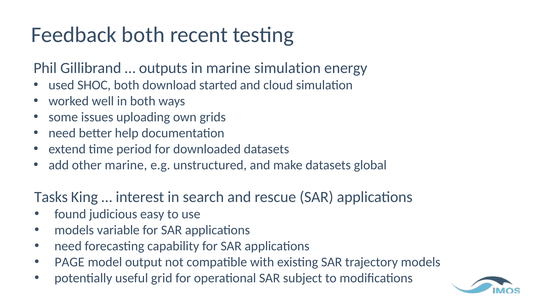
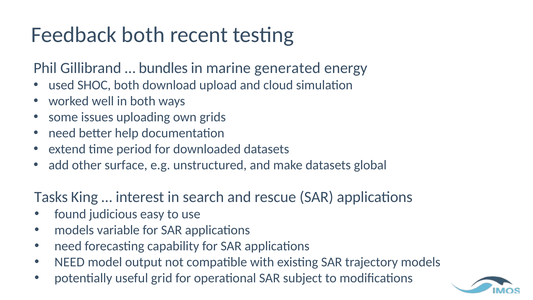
outputs: outputs -> bundles
marine simulation: simulation -> generated
started: started -> upload
other marine: marine -> surface
PAGE at (70, 262): PAGE -> NEED
